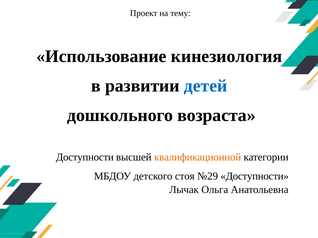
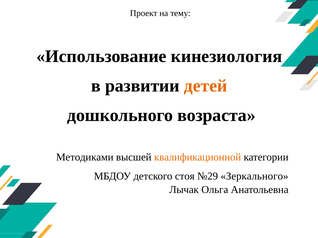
детей colour: blue -> orange
Доступности at (85, 157): Доступности -> Методиками
№29 Доступности: Доступности -> Зеркального
